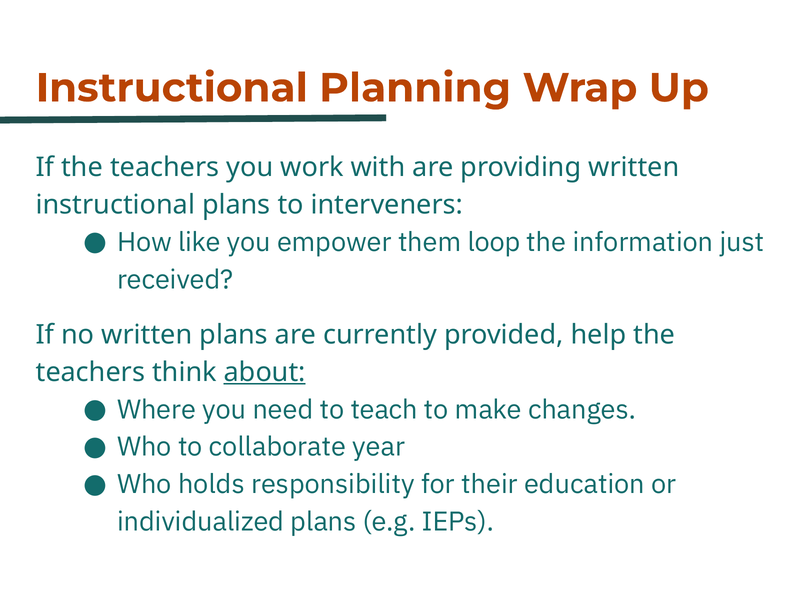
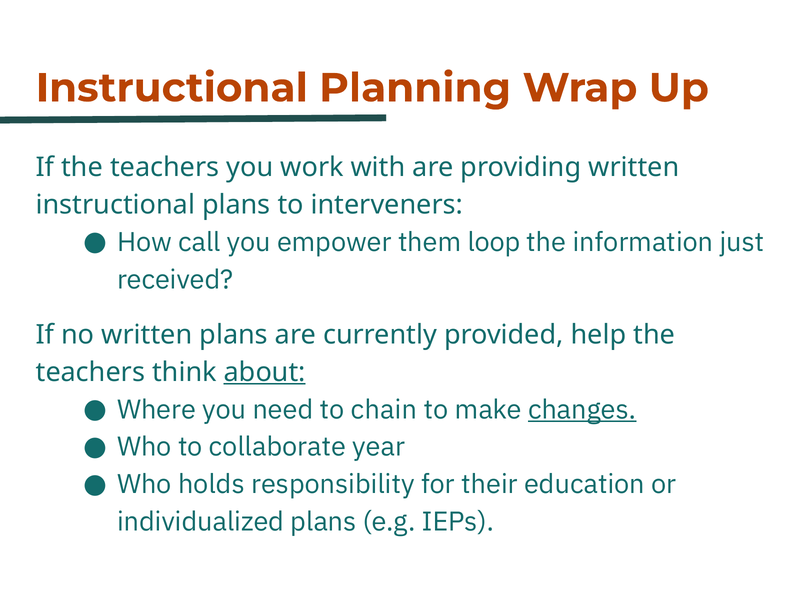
like: like -> call
teach: teach -> chain
changes underline: none -> present
